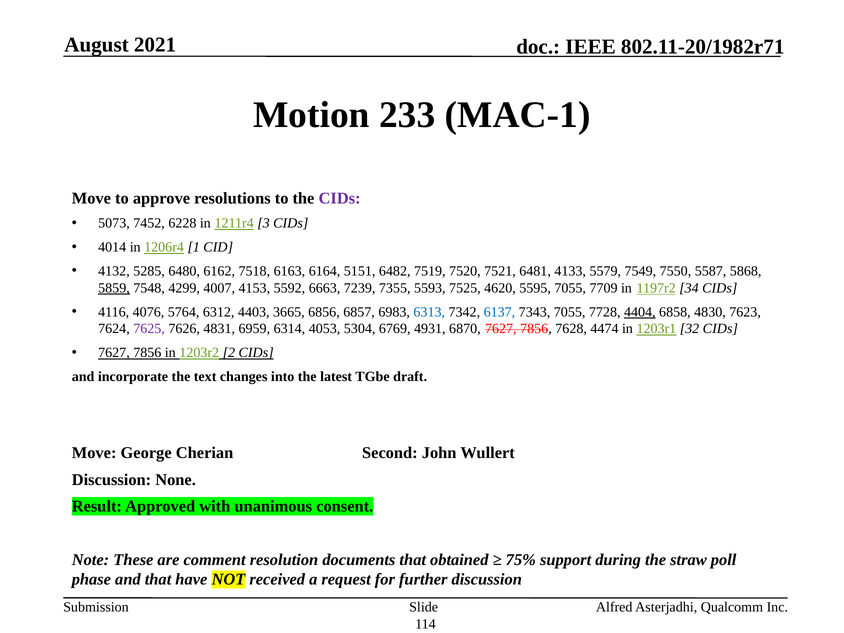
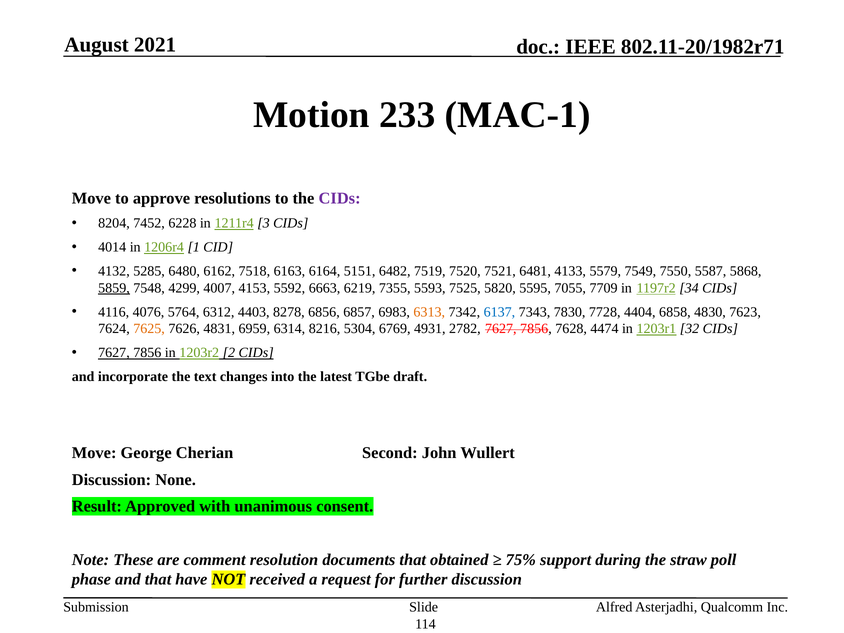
5073: 5073 -> 8204
7239: 7239 -> 6219
4620: 4620 -> 5820
3665: 3665 -> 8278
6313 colour: blue -> orange
7343 7055: 7055 -> 7830
4404 underline: present -> none
7625 colour: purple -> orange
4053: 4053 -> 8216
6870: 6870 -> 2782
